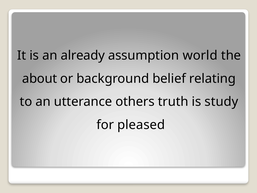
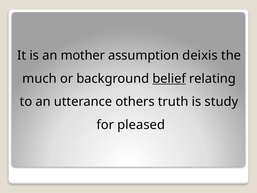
already: already -> mother
world: world -> deixis
about: about -> much
belief underline: none -> present
